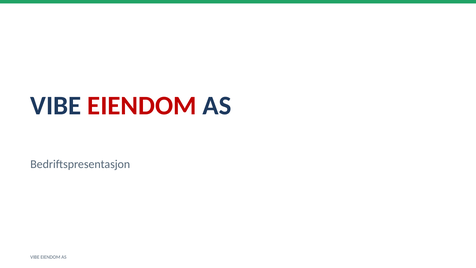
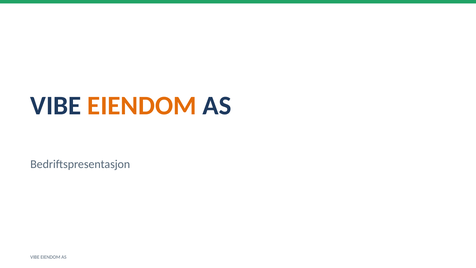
EIENDOM at (142, 106) colour: red -> orange
